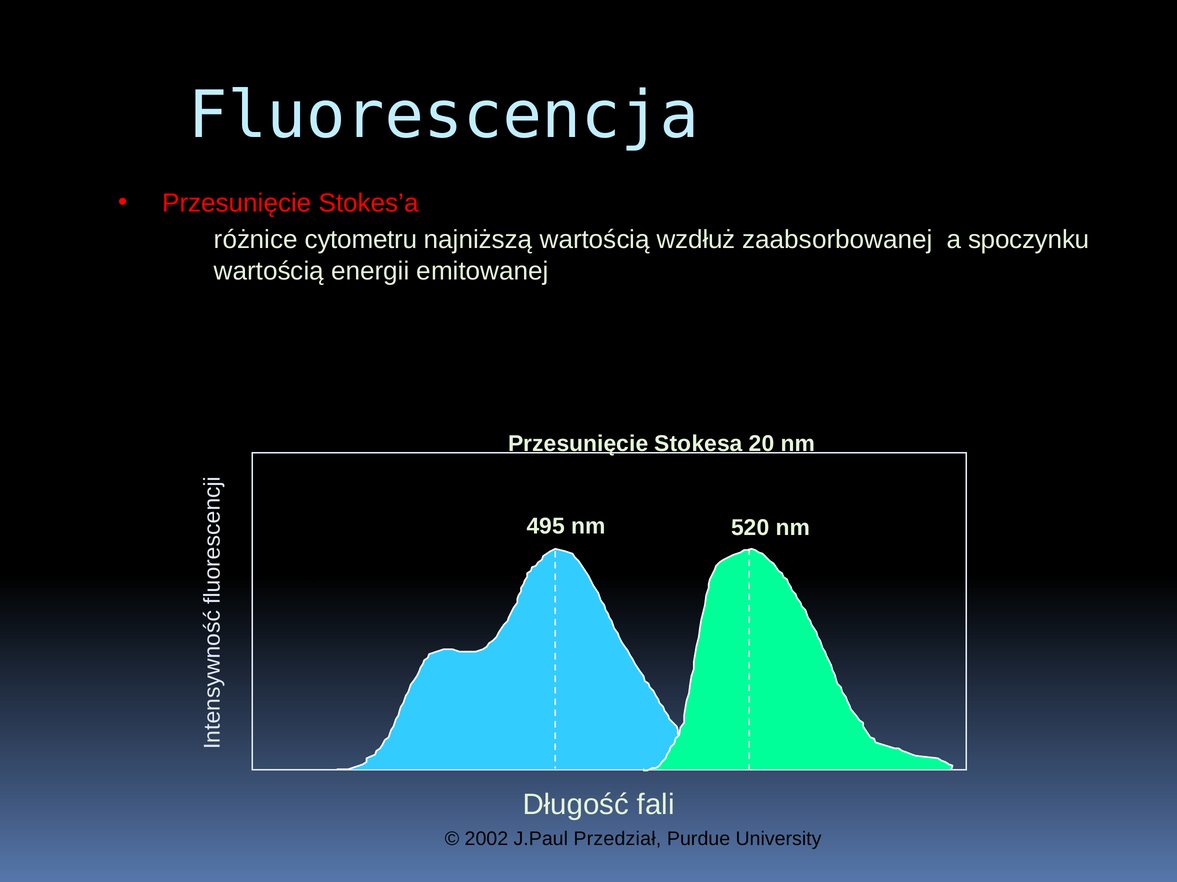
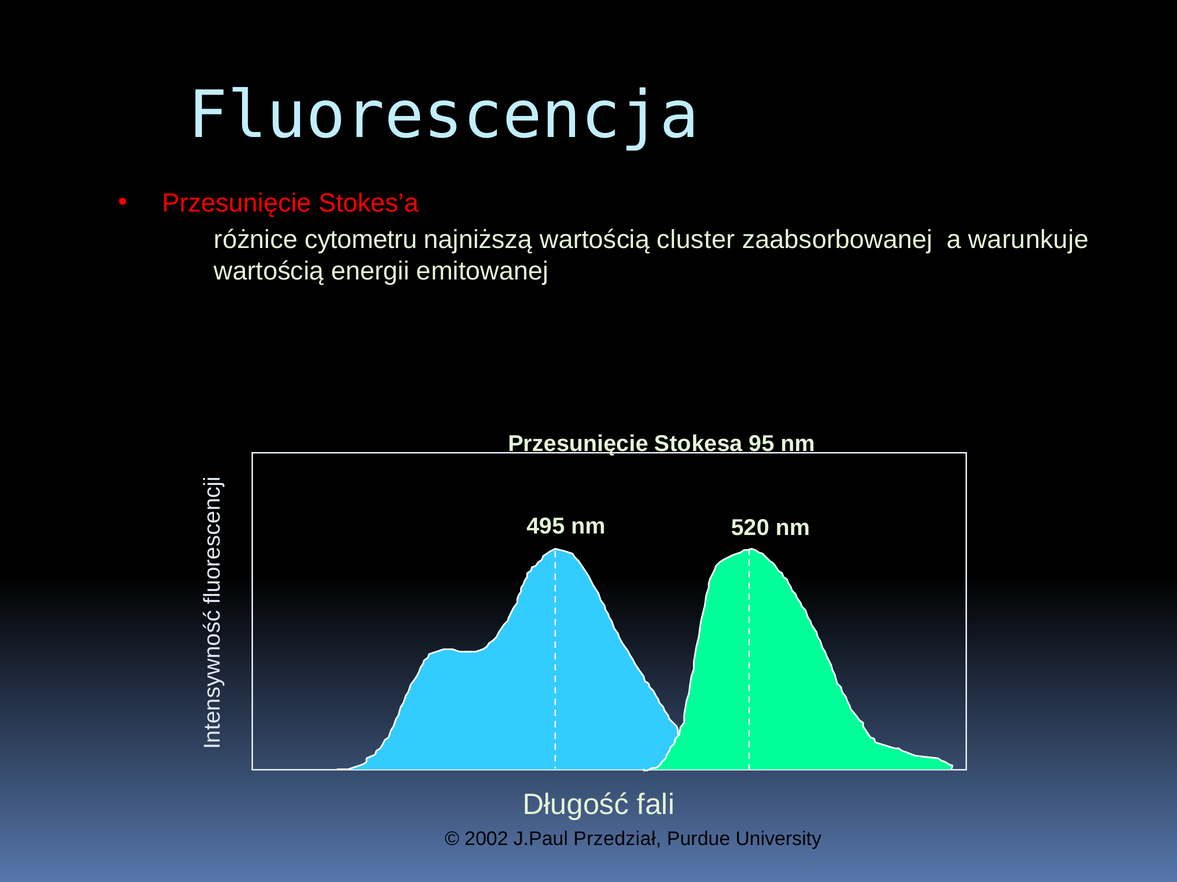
wzdłuż: wzdłuż -> cluster
spoczynku: spoczynku -> warunkuje
20: 20 -> 95
